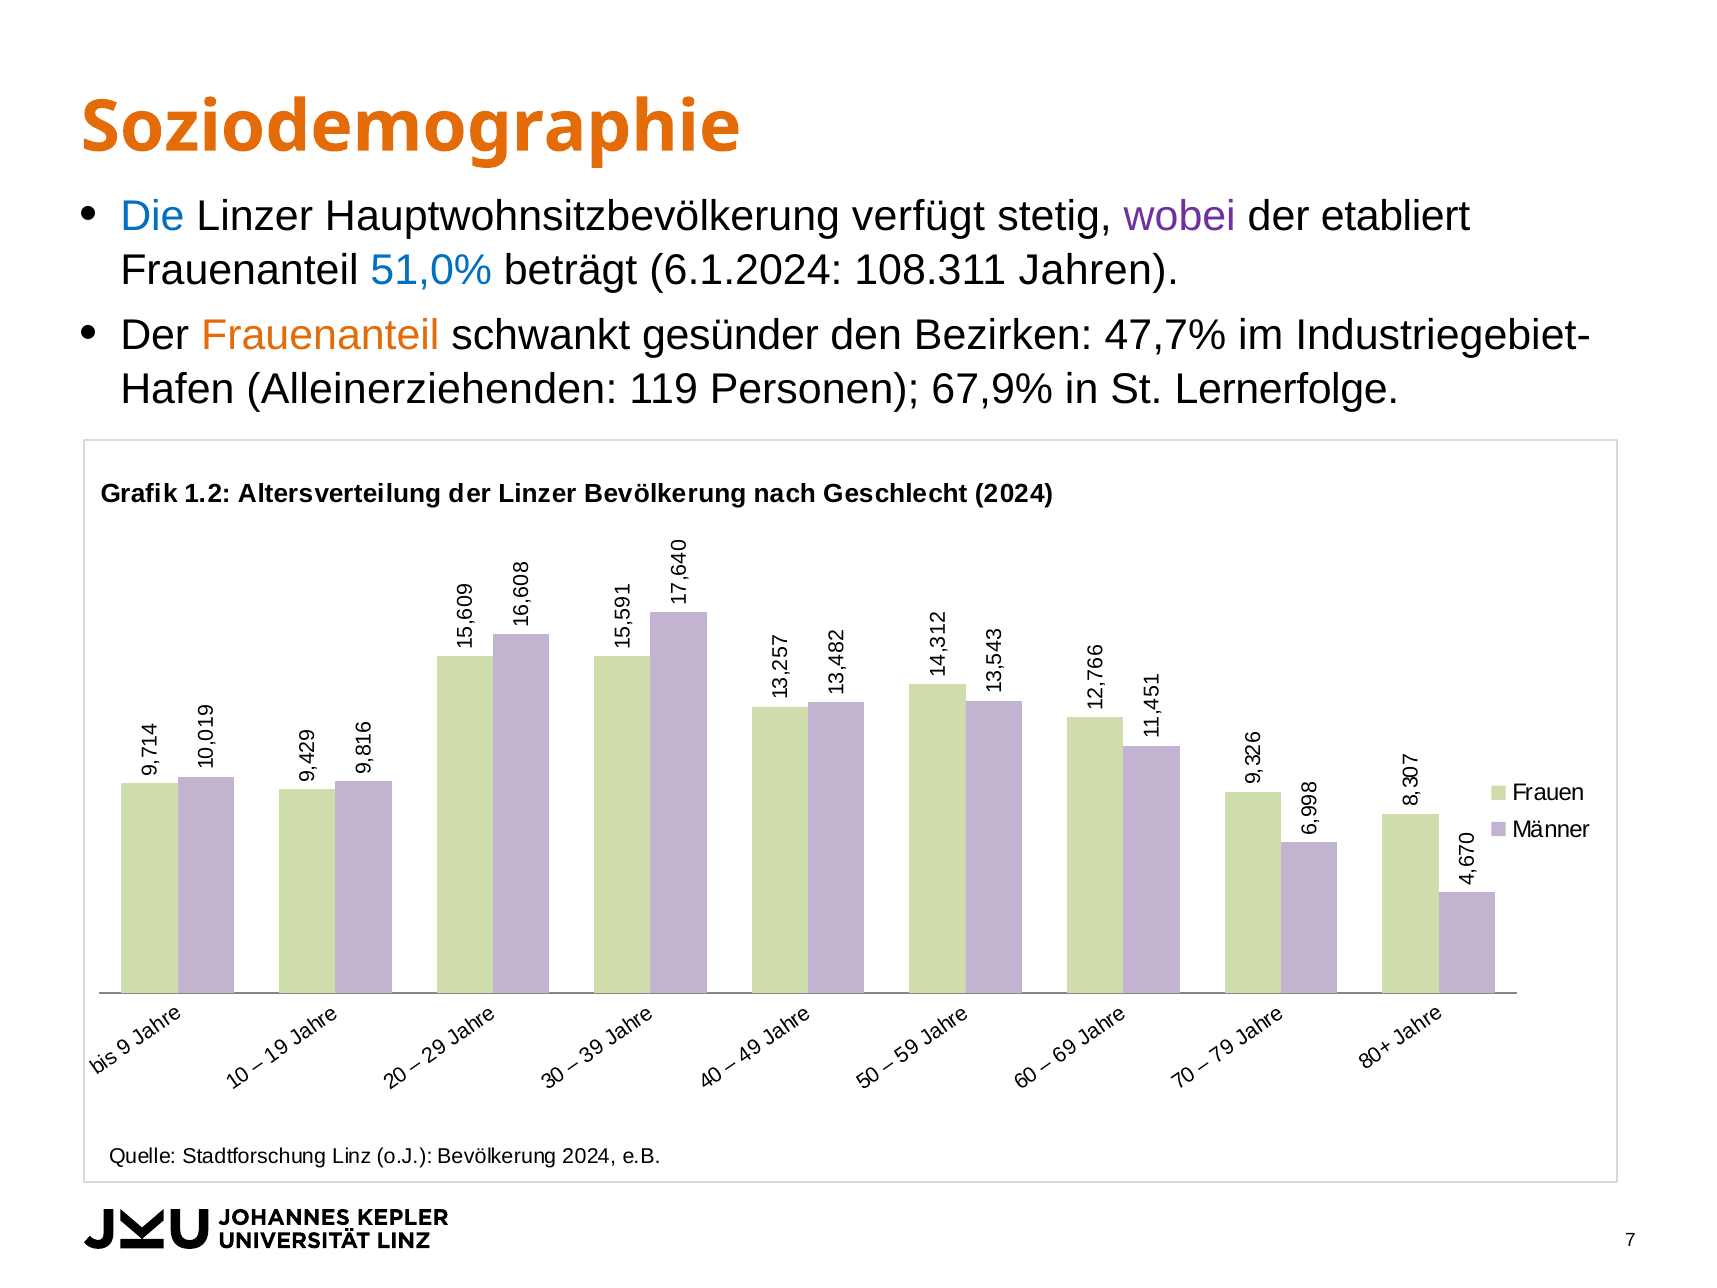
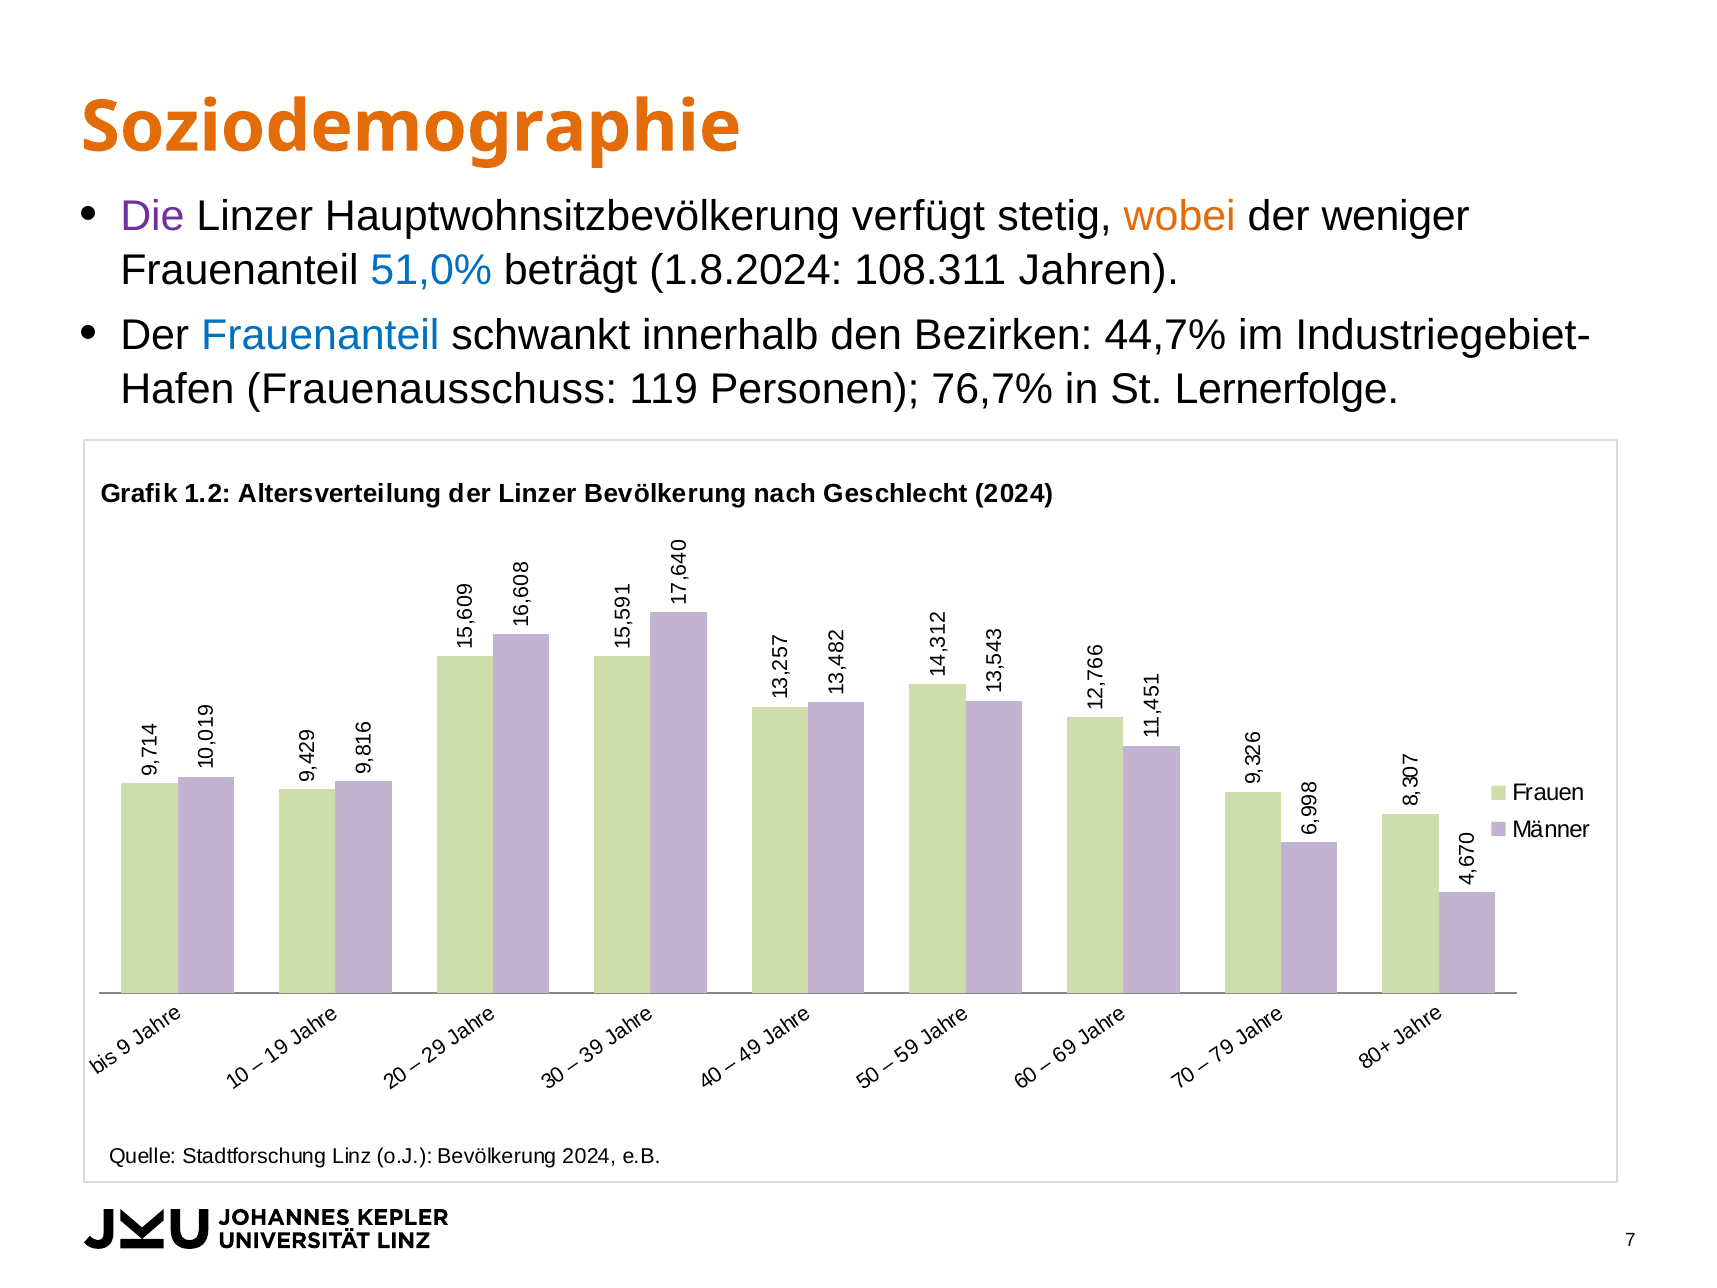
Die colour: blue -> purple
wobei colour: purple -> orange
etabliert: etabliert -> weniger
6.1.2024: 6.1.2024 -> 1.8.2024
Frauenanteil at (320, 335) colour: orange -> blue
gesünder: gesünder -> innerhalb
47,7%: 47,7% -> 44,7%
Alleinerziehenden: Alleinerziehenden -> Frauenausschuss
67,9%: 67,9% -> 76,7%
